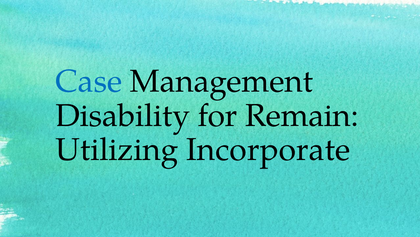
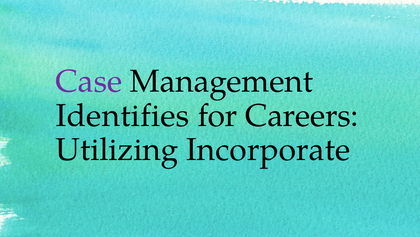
Case colour: blue -> purple
Disability: Disability -> Identifies
Remain: Remain -> Careers
